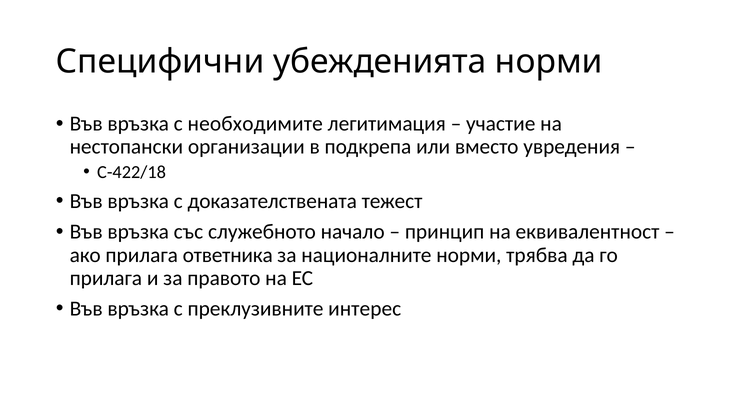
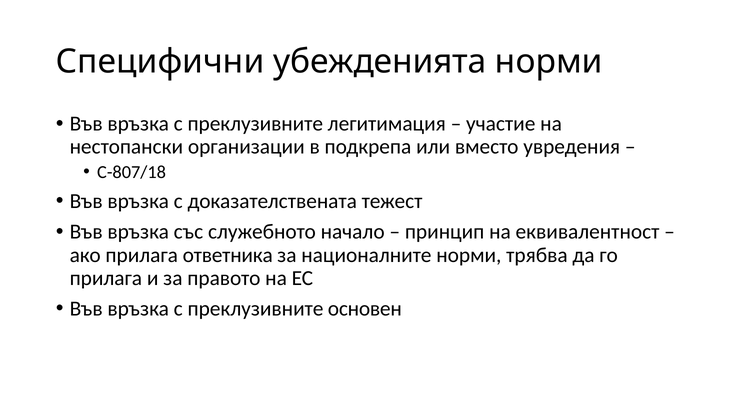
необходимите at (255, 124): необходимите -> преклузивните
С-422/18: С-422/18 -> С-807/18
интерес: интерес -> основен
